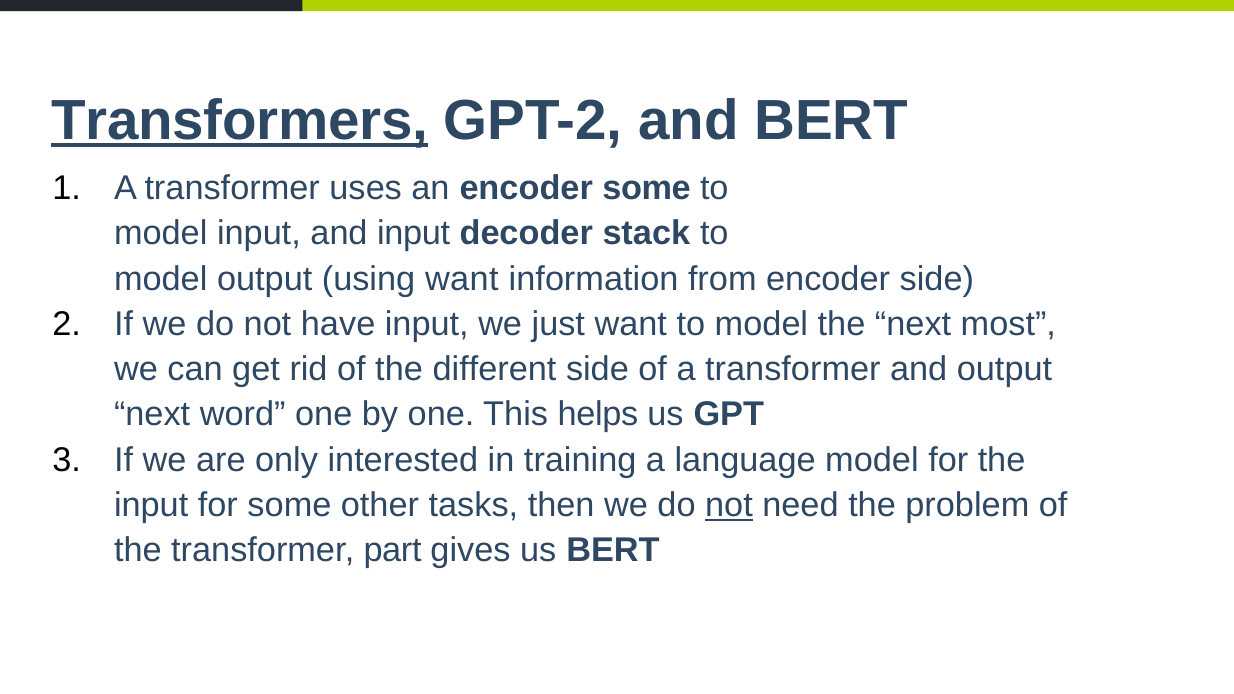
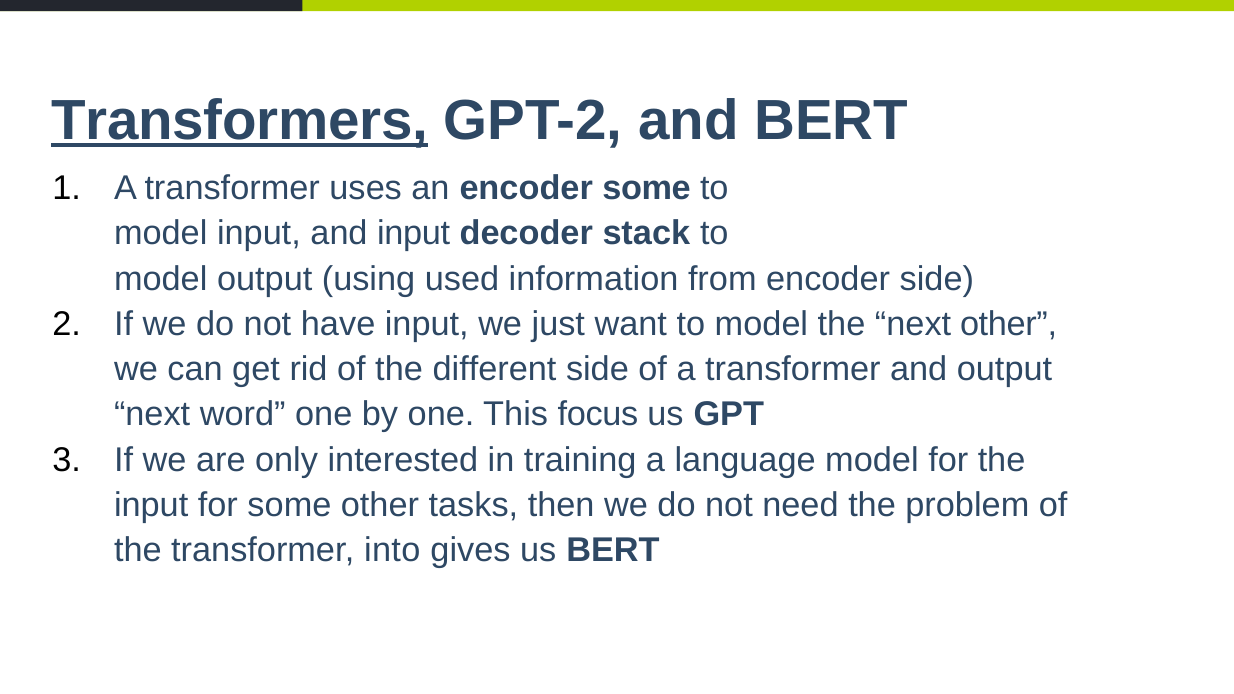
using want: want -> used
next most: most -> other
helps: helps -> focus
not at (729, 505) underline: present -> none
part: part -> into
